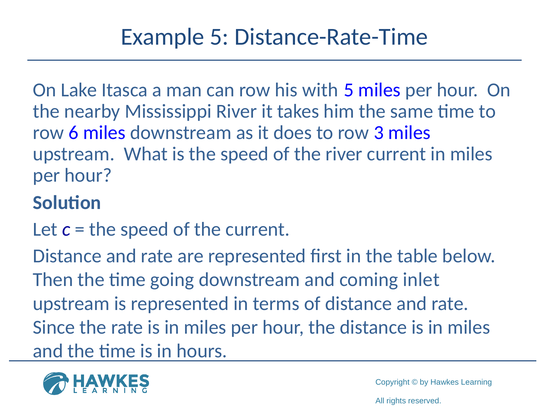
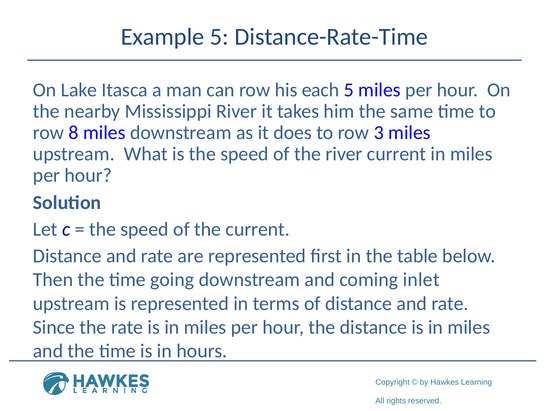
with: with -> each
6: 6 -> 8
